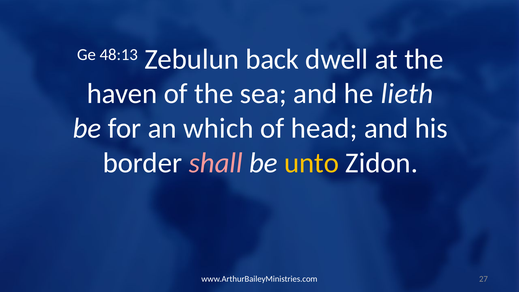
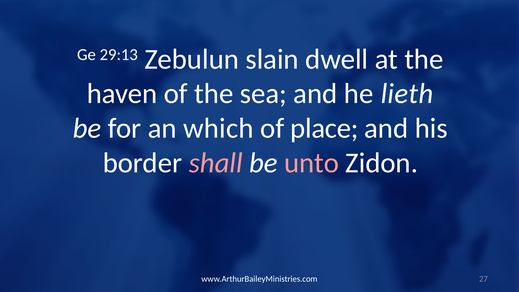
48:13: 48:13 -> 29:13
back: back -> slain
head: head -> place
unto colour: yellow -> pink
